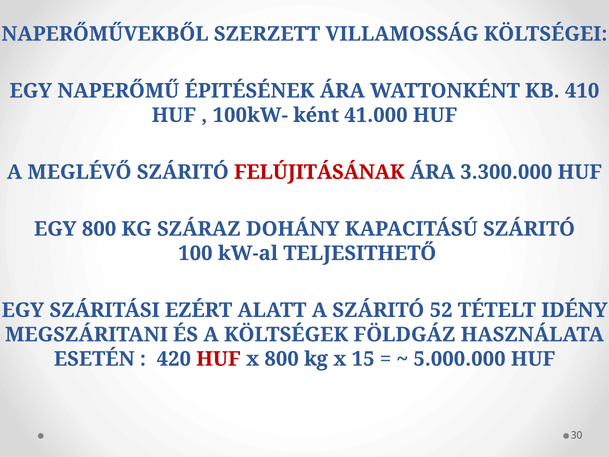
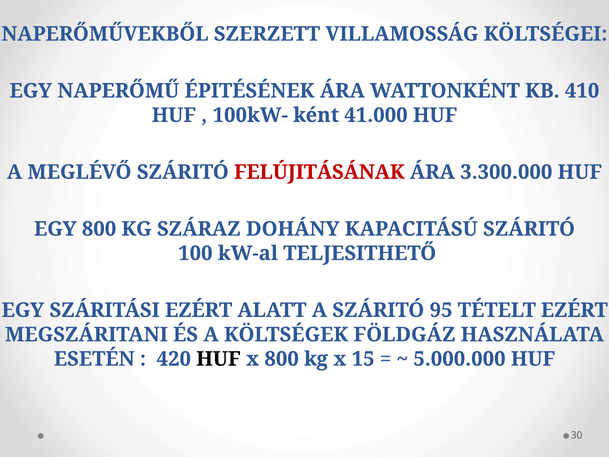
52: 52 -> 95
TÉTELT IDÉNY: IDÉNY -> EZÉRT
HUF at (218, 359) colour: red -> black
